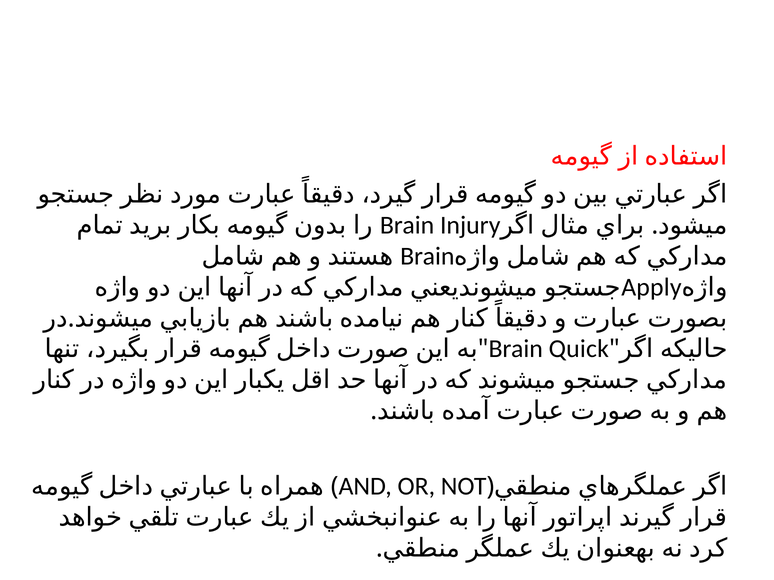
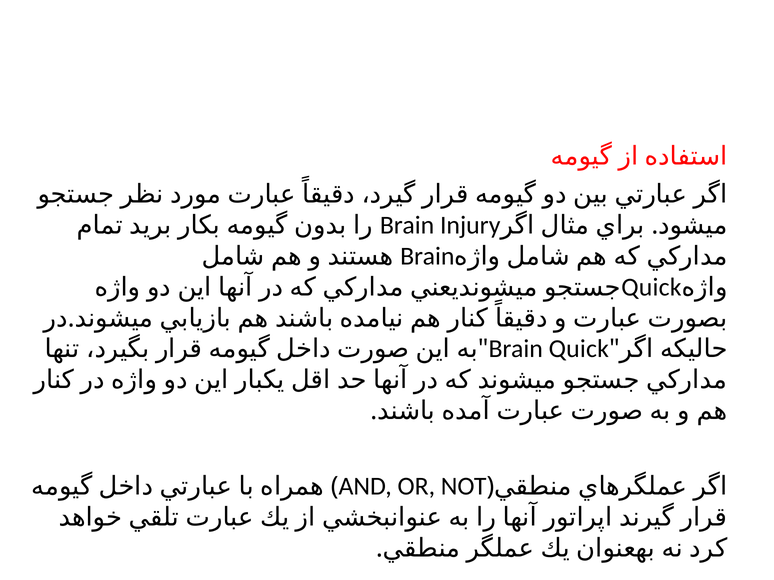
Apply at (651, 287): Apply -> Quick
